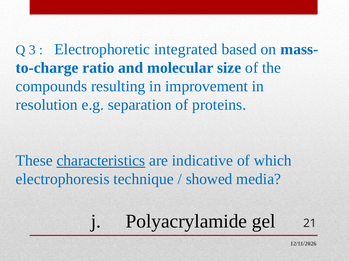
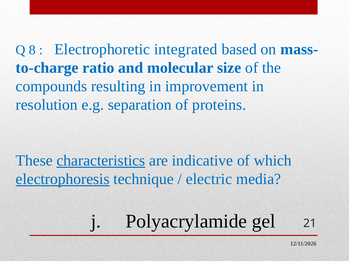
3: 3 -> 8
electrophoresis underline: none -> present
showed: showed -> electric
